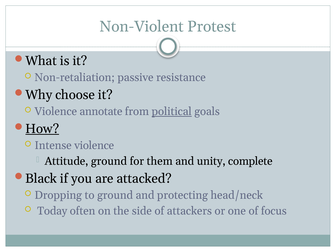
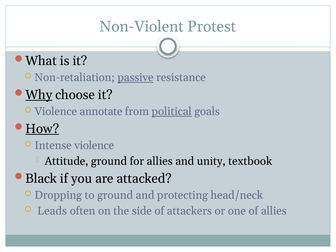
passive underline: none -> present
Why underline: none -> present
for them: them -> allies
complete: complete -> textbook
Today: Today -> Leads
of focus: focus -> allies
